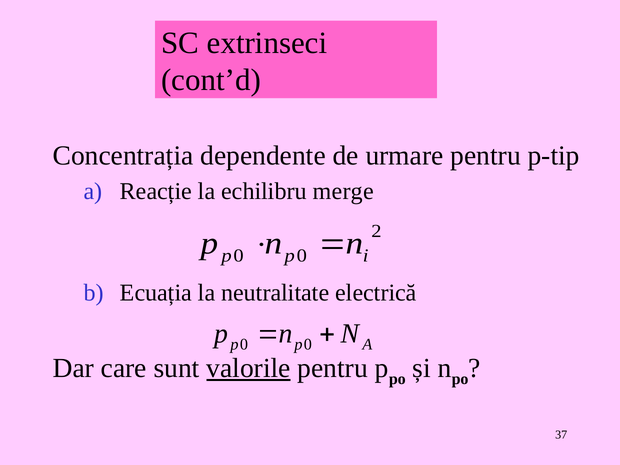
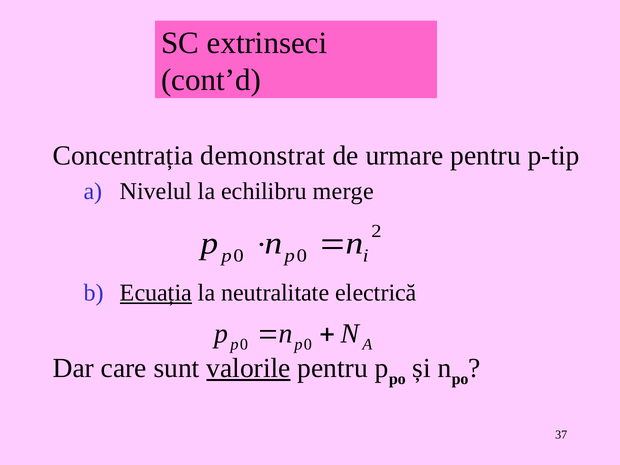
dependente: dependente -> demonstrat
Reacție: Reacție -> Nivelul
Ecuația underline: none -> present
